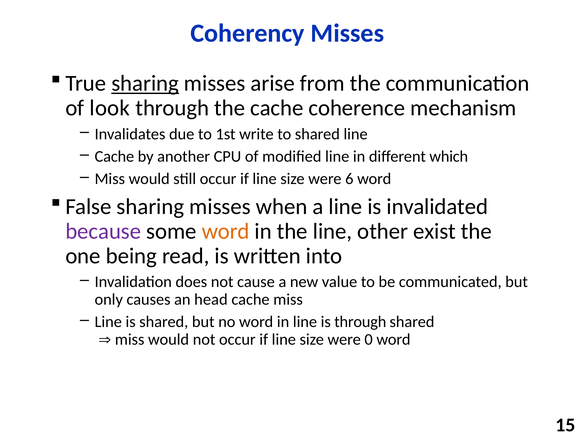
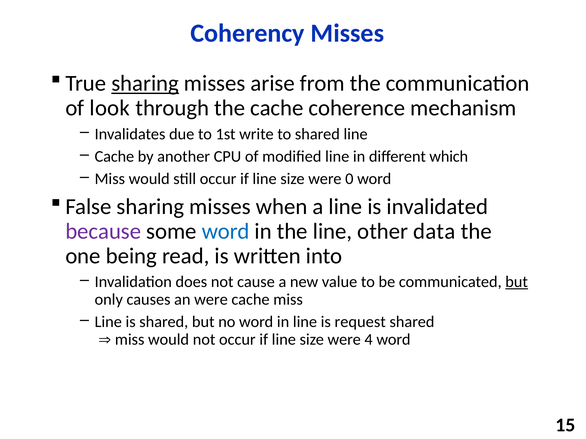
6: 6 -> 0
word at (226, 232) colour: orange -> blue
exist: exist -> data
but at (517, 282) underline: none -> present
an head: head -> were
is through: through -> request
0: 0 -> 4
